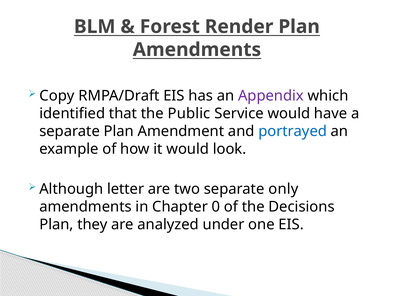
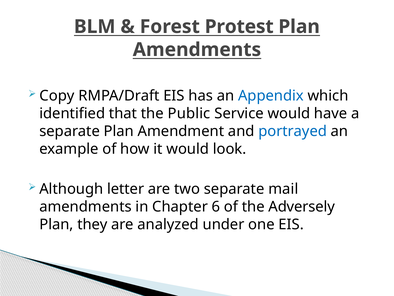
Render: Render -> Protest
Appendix colour: purple -> blue
only: only -> mail
0: 0 -> 6
Decisions: Decisions -> Adversely
